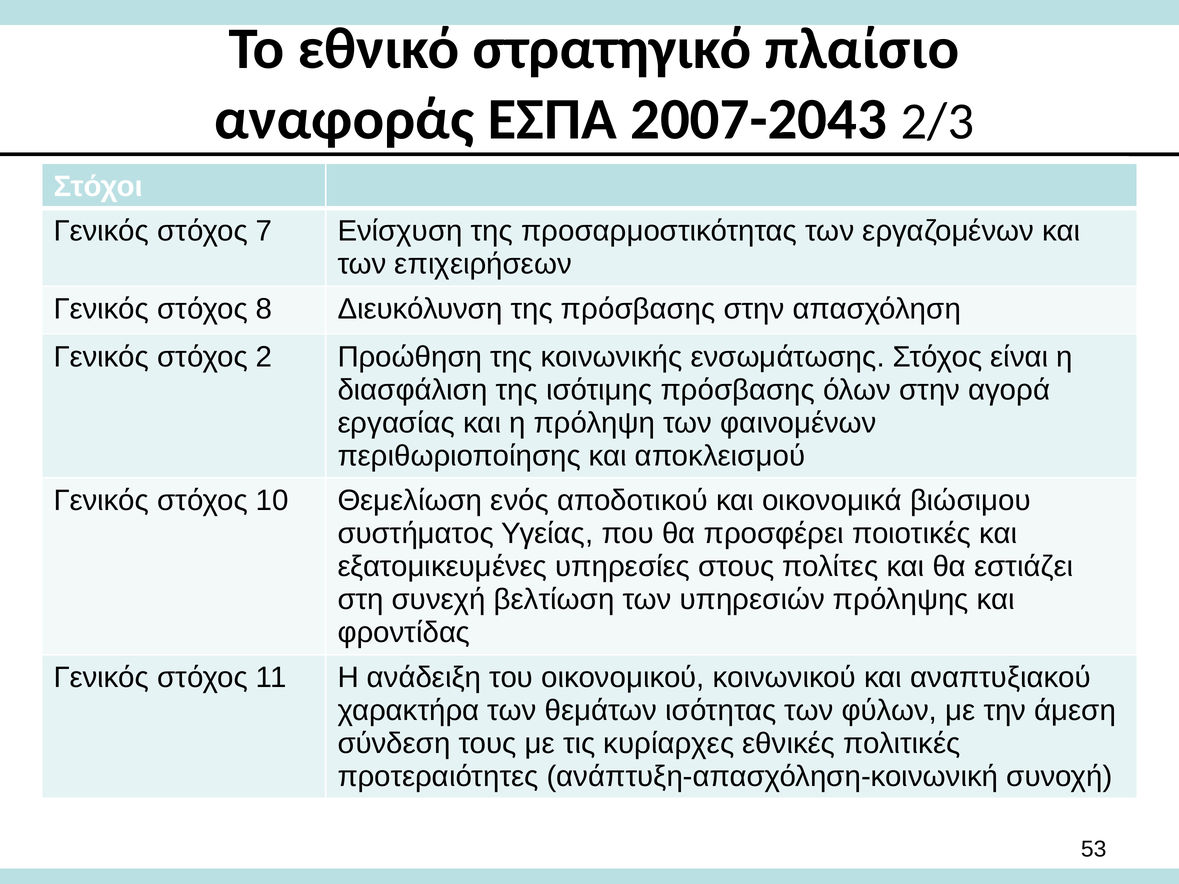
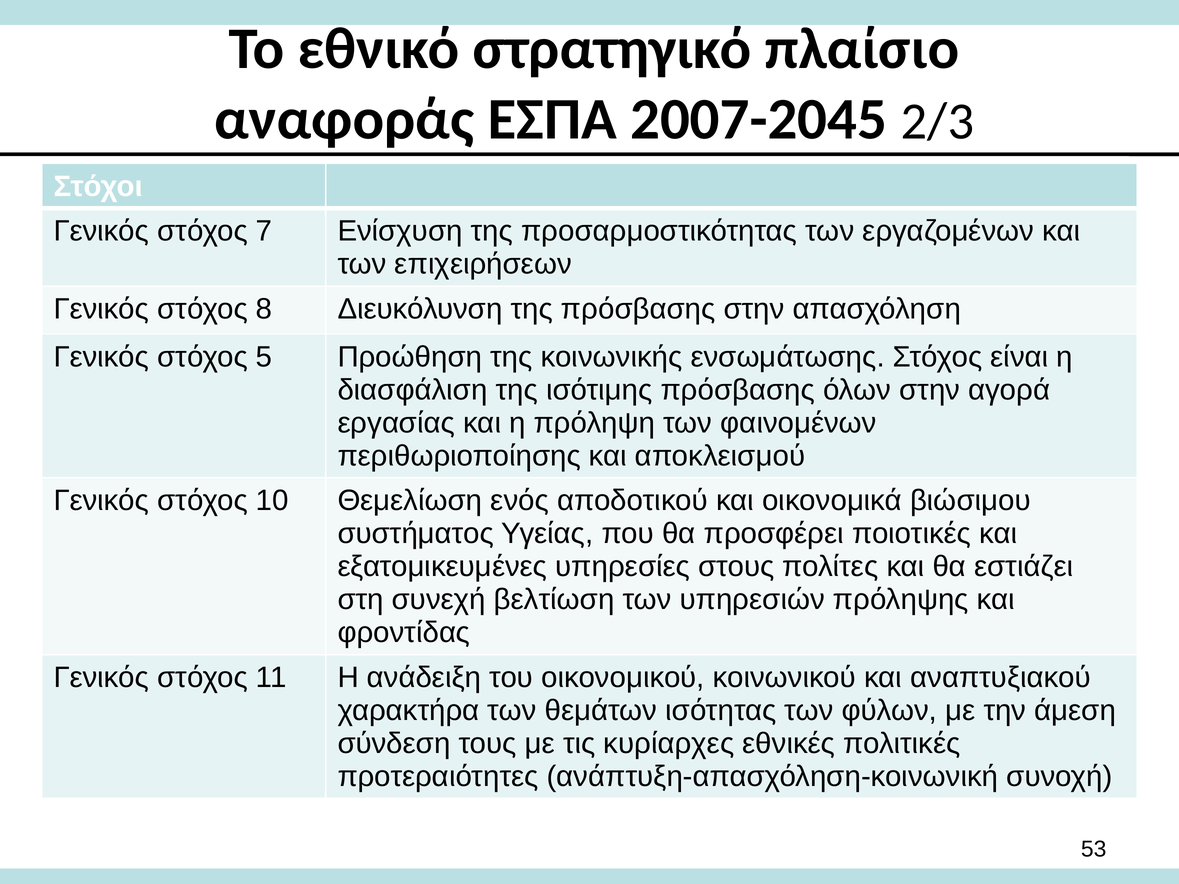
2007-2043: 2007-2043 -> 2007-2045
2: 2 -> 5
